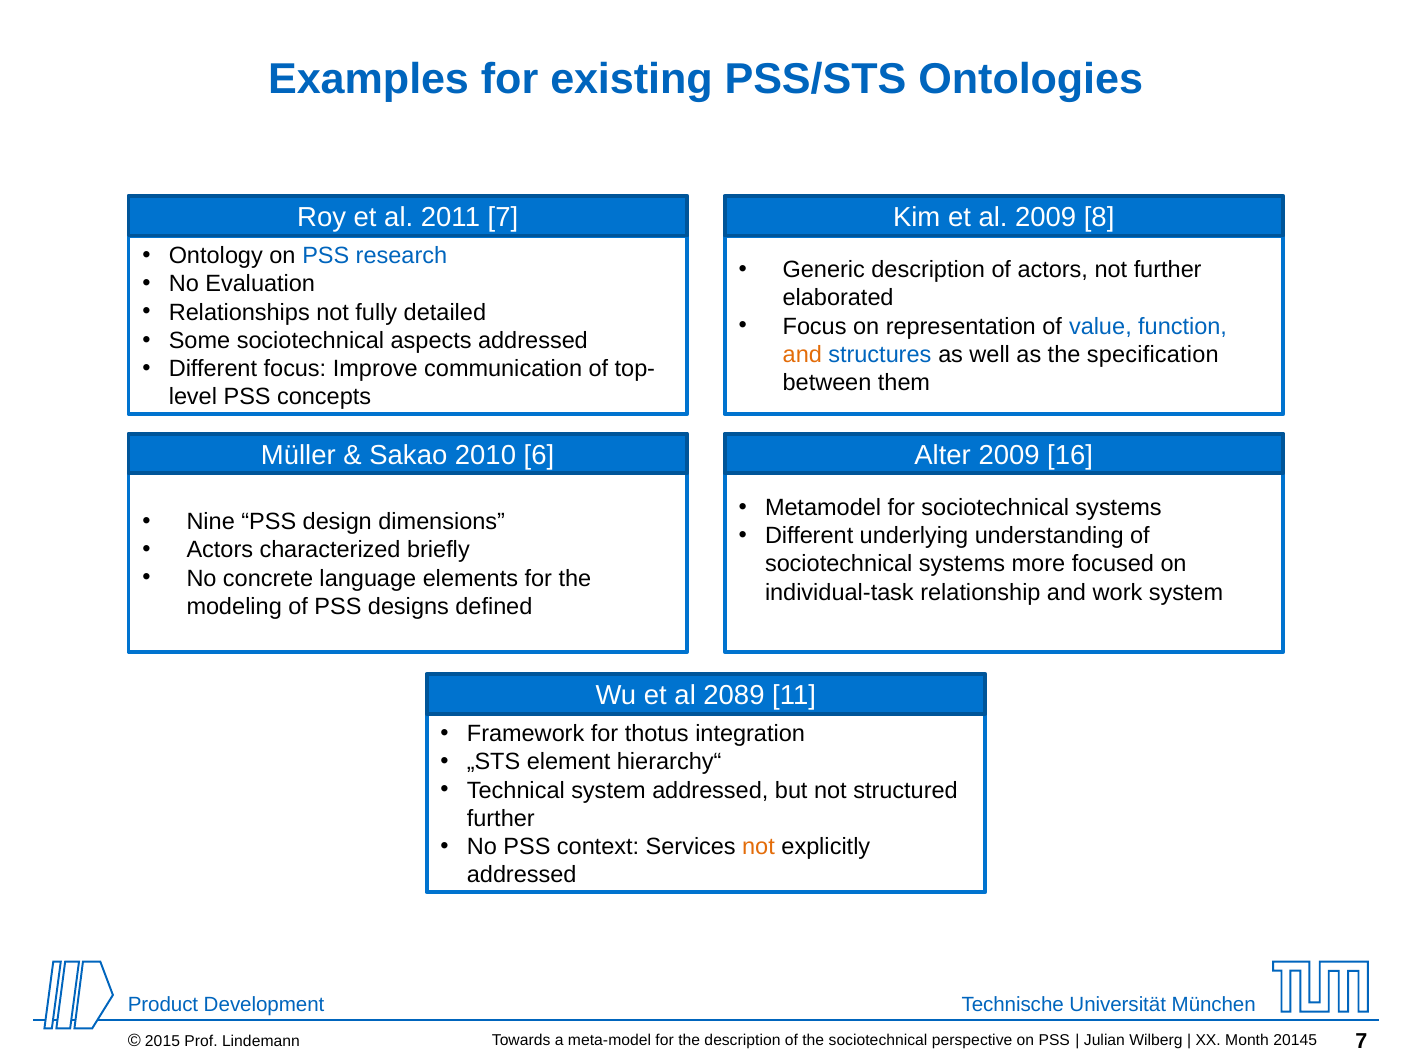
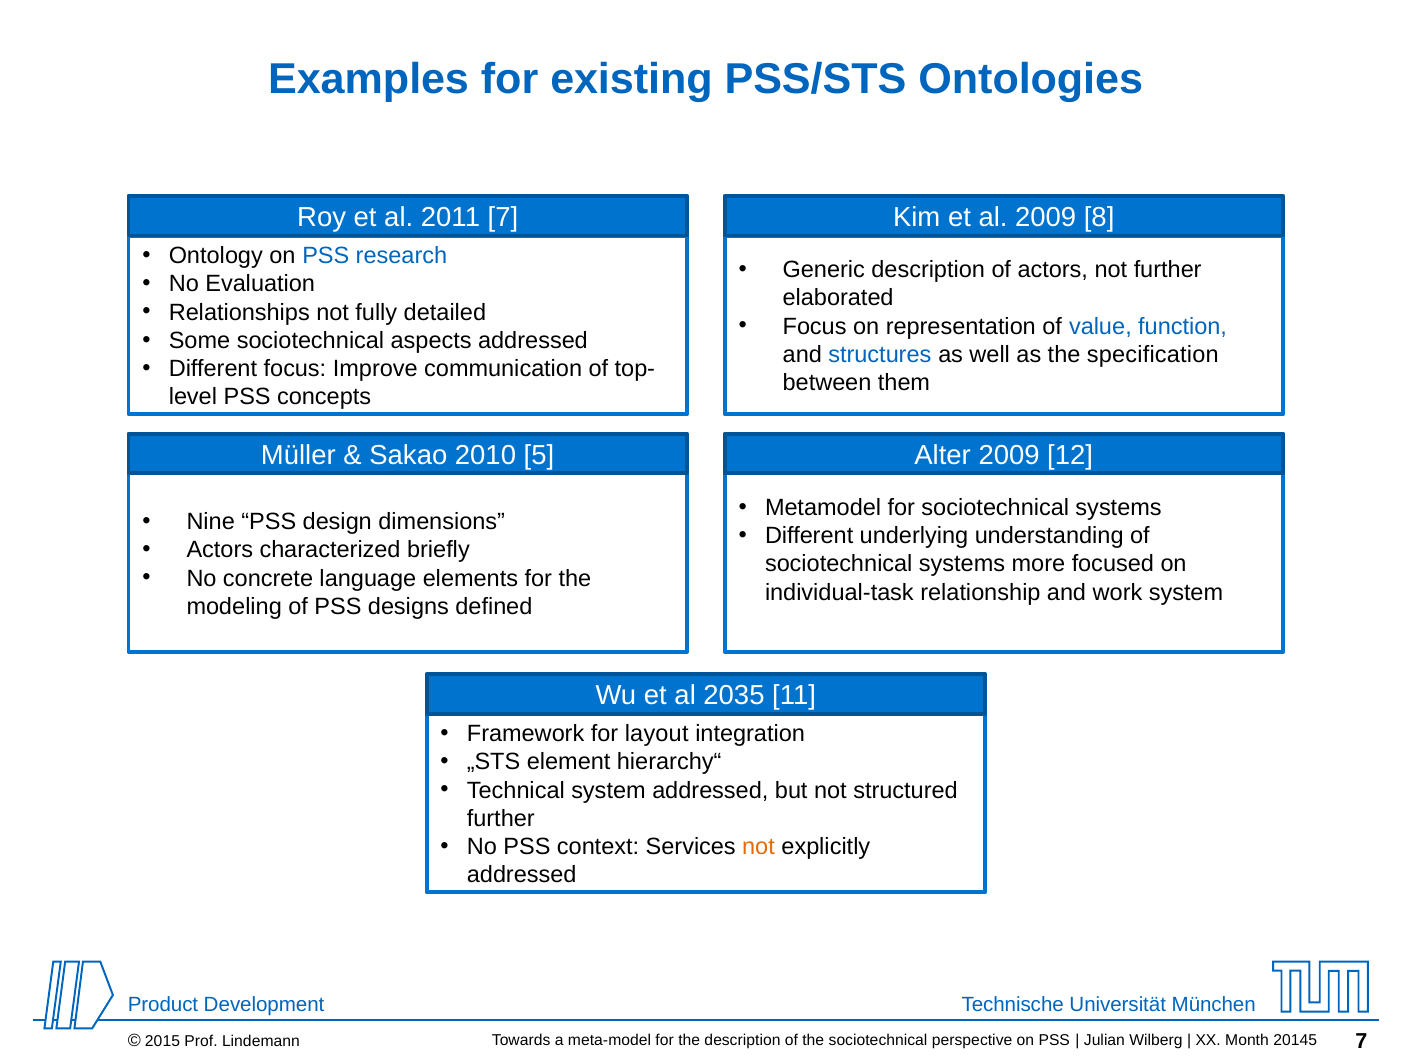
and at (802, 355) colour: orange -> black
6: 6 -> 5
16: 16 -> 12
2089: 2089 -> 2035
thotus: thotus -> layout
